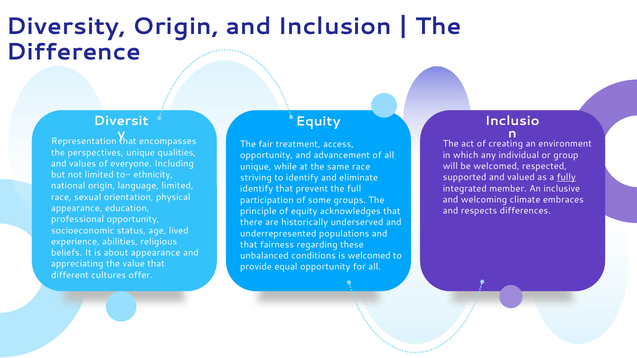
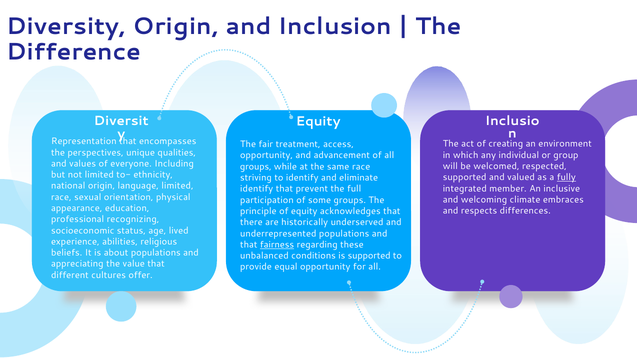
unique at (256, 167): unique -> groups
professional opportunity: opportunity -> recognizing
fairness underline: none -> present
about appearance: appearance -> populations
is welcomed: welcomed -> supported
